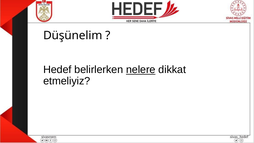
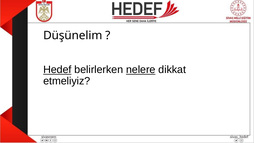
Hedef underline: none -> present
